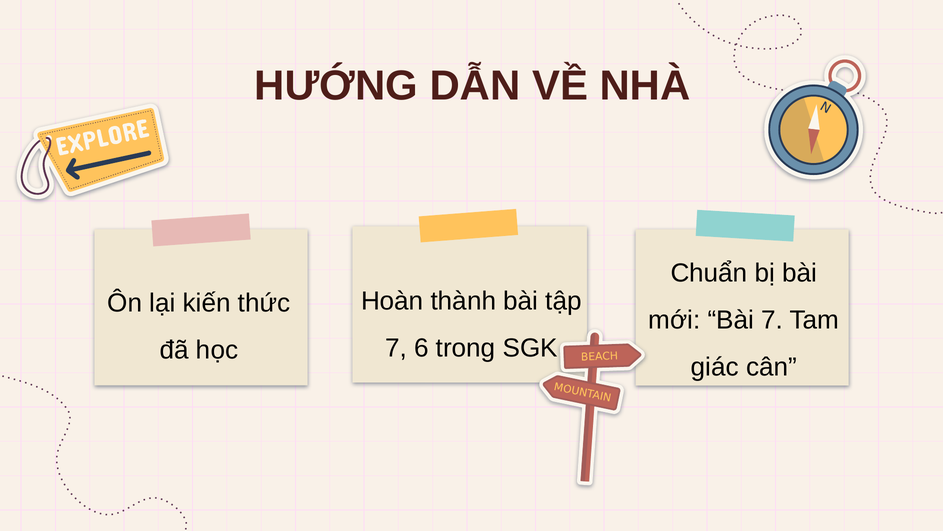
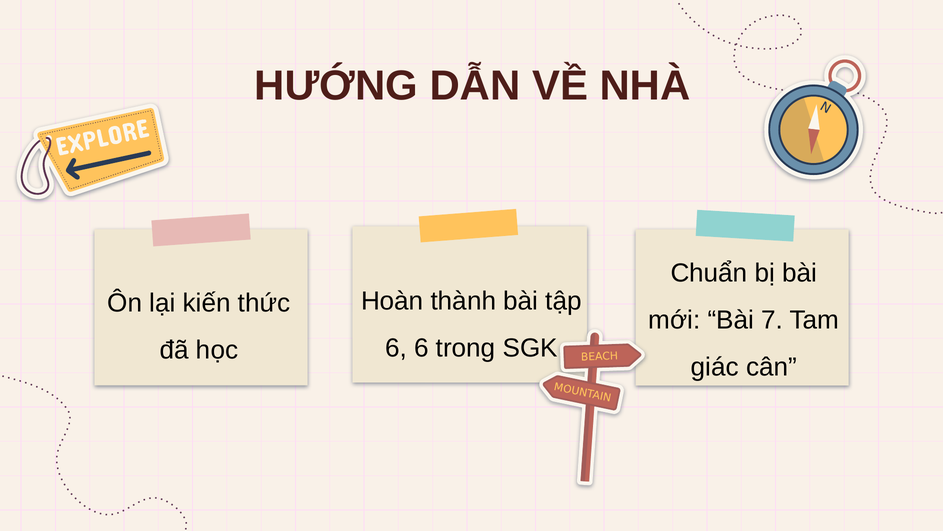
7 at (396, 348): 7 -> 6
